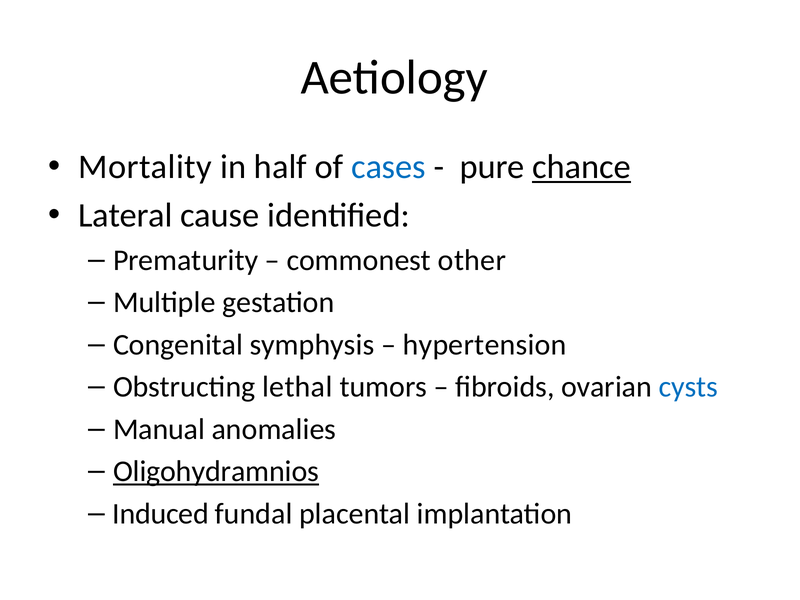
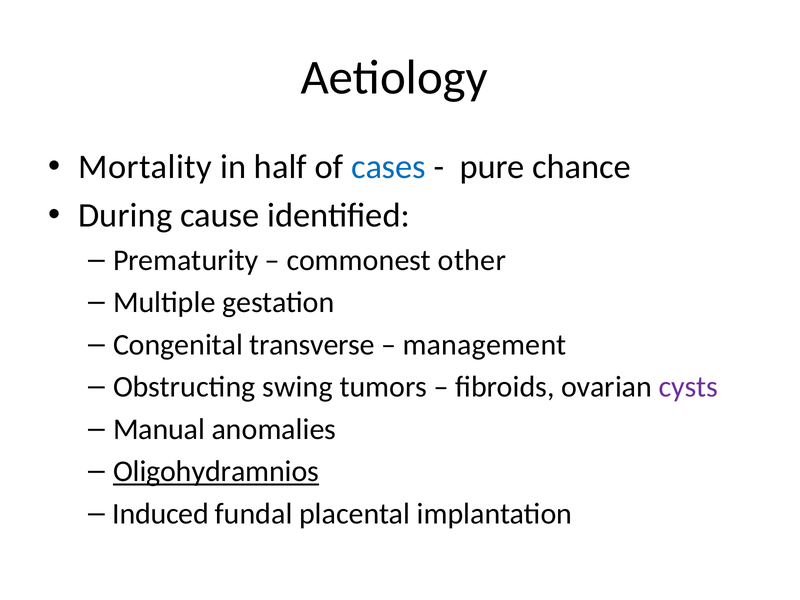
chance underline: present -> none
Lateral: Lateral -> During
symphysis: symphysis -> transverse
hypertension: hypertension -> management
lethal: lethal -> swing
cysts colour: blue -> purple
